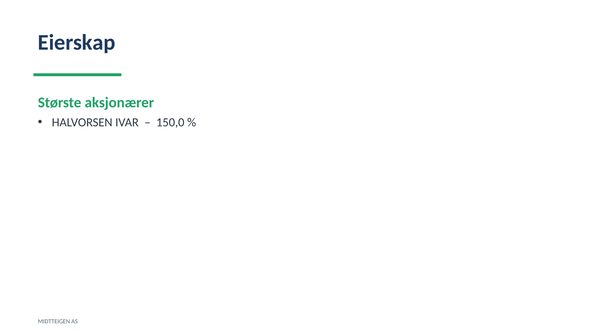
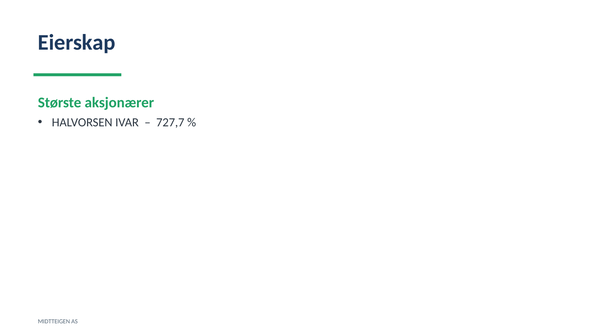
150,0: 150,0 -> 727,7
